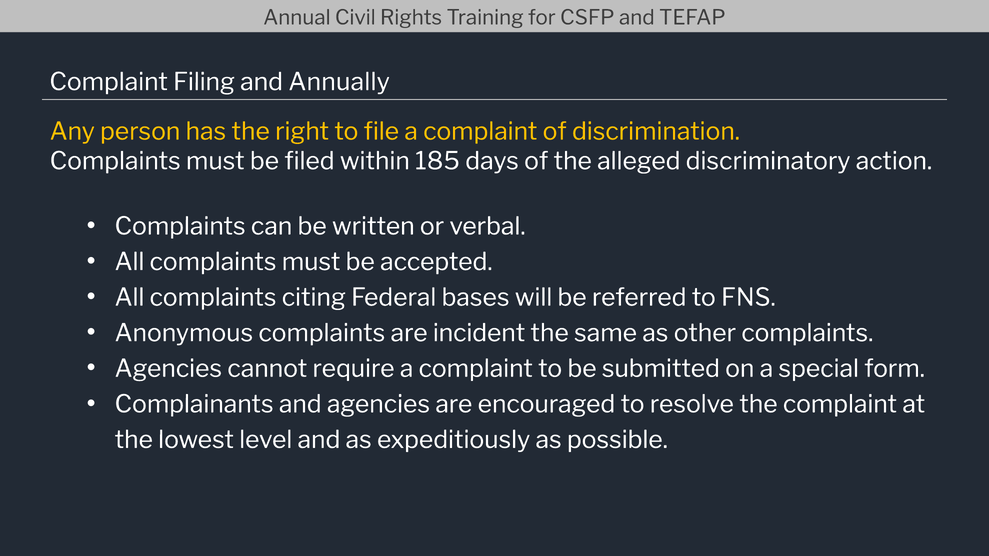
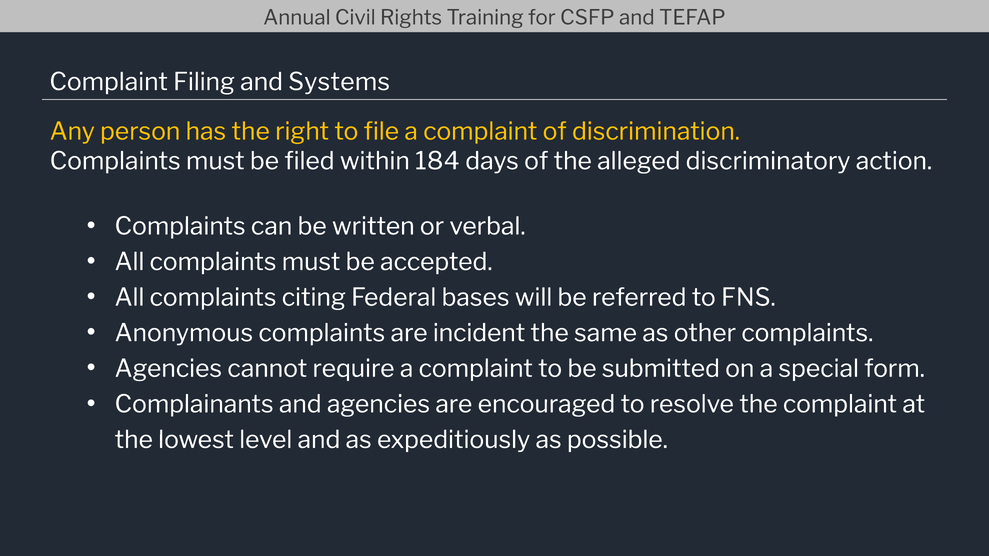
Annually: Annually -> Systems
185: 185 -> 184
